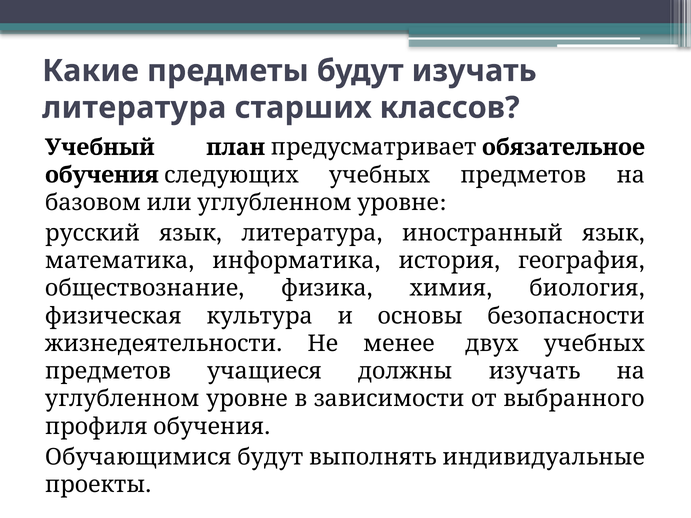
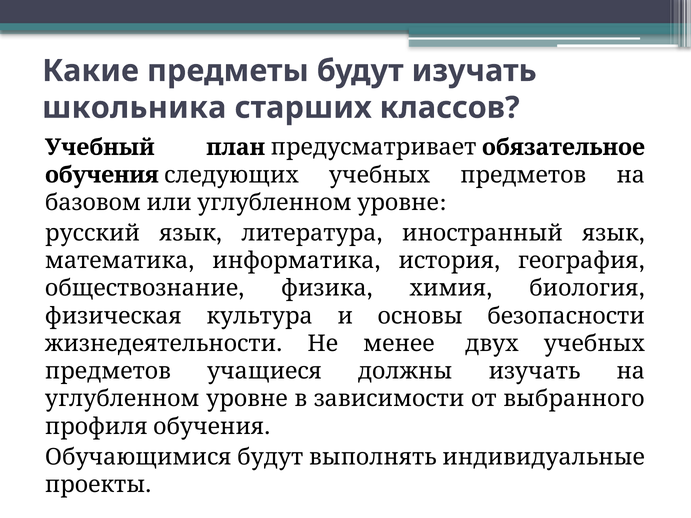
литература at (134, 108): литература -> школьника
